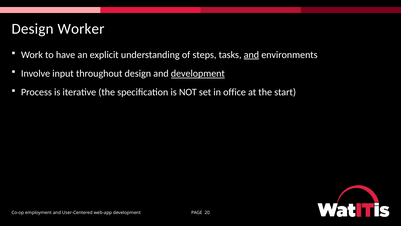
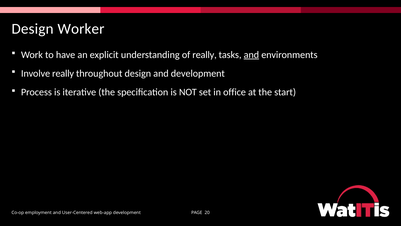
of steps: steps -> really
Involve input: input -> really
development at (198, 73) underline: present -> none
